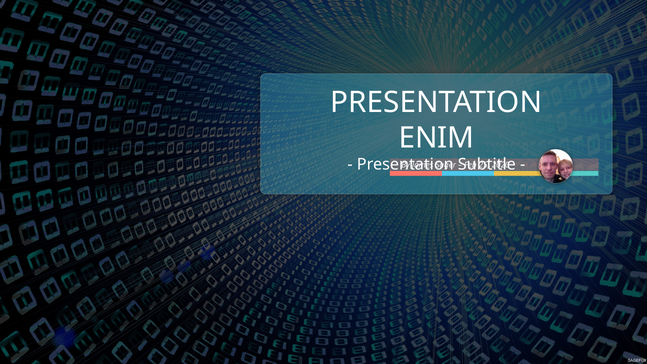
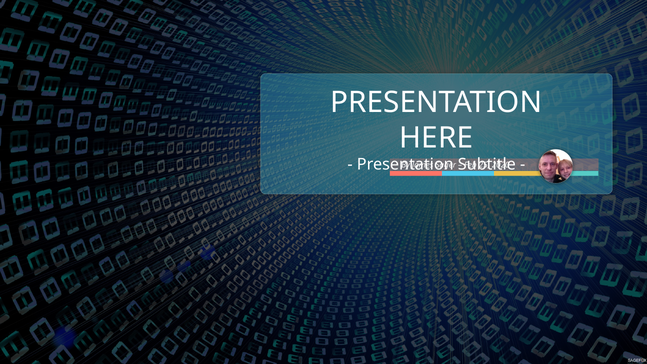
ENIM: ENIM -> HERE
